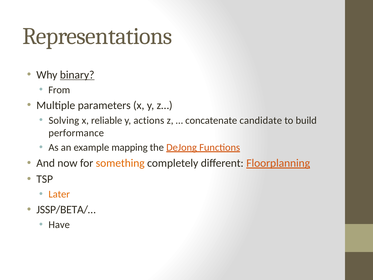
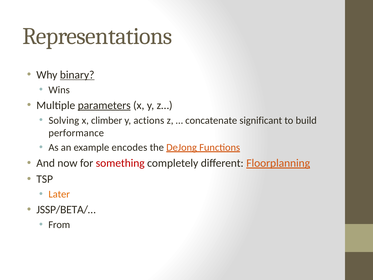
From: From -> Wins
parameters underline: none -> present
reliable: reliable -> climber
candidate: candidate -> significant
mapping: mapping -> encodes
something colour: orange -> red
Have: Have -> From
